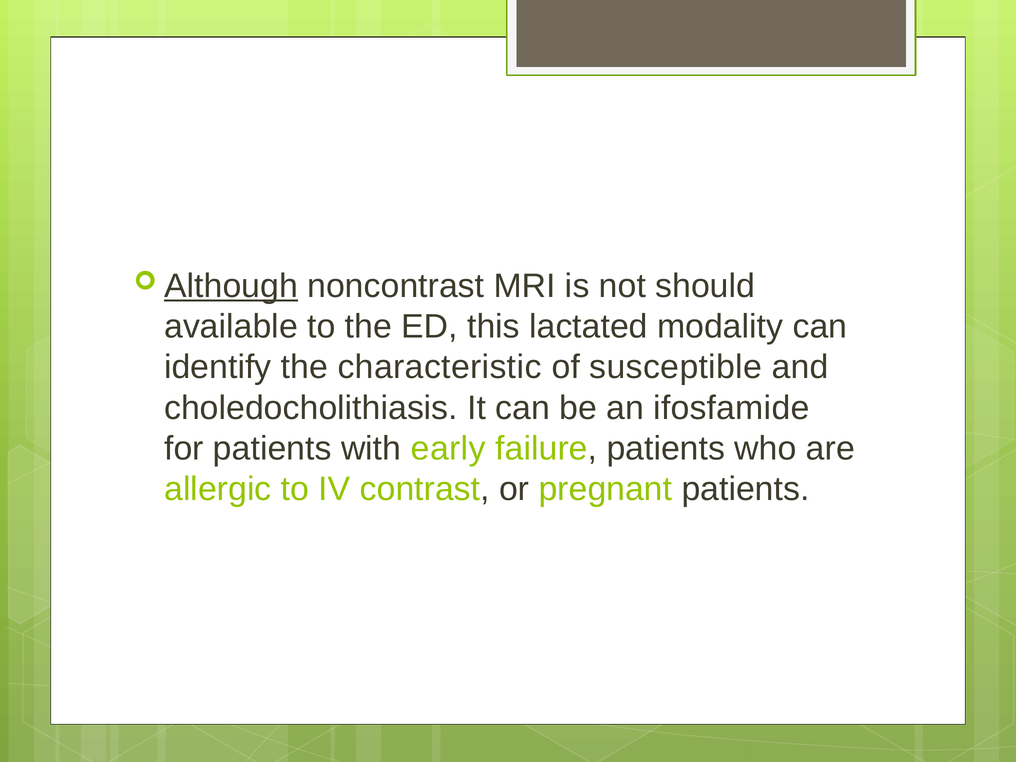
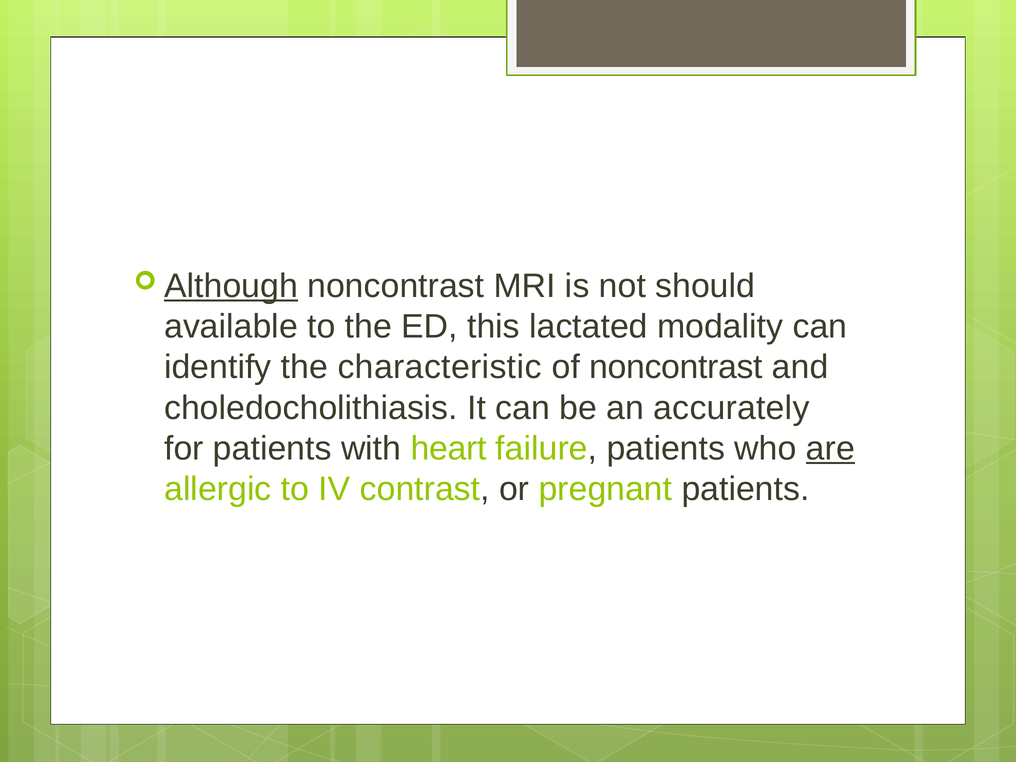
of susceptible: susceptible -> noncontrast
ifosfamide: ifosfamide -> accurately
early: early -> heart
are underline: none -> present
